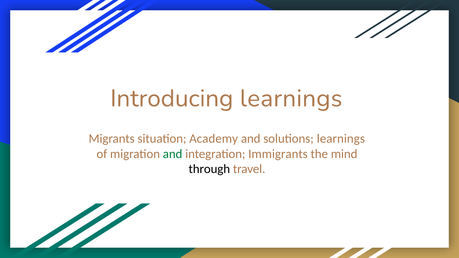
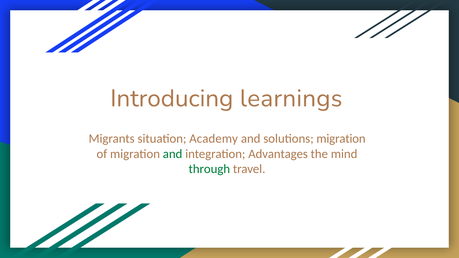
solutions learnings: learnings -> migration
Immigrants: Immigrants -> Advantages
through colour: black -> green
